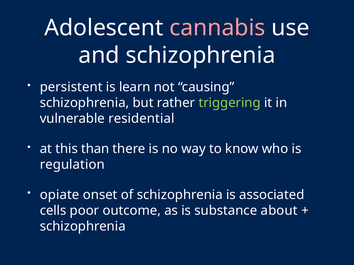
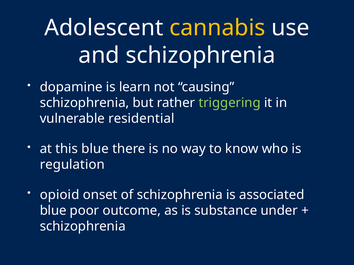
cannabis colour: pink -> yellow
persistent: persistent -> dopamine
this than: than -> blue
opiate: opiate -> opioid
cells at (53, 211): cells -> blue
about: about -> under
